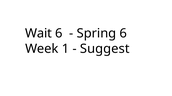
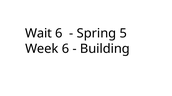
Spring 6: 6 -> 5
Week 1: 1 -> 6
Suggest: Suggest -> Building
